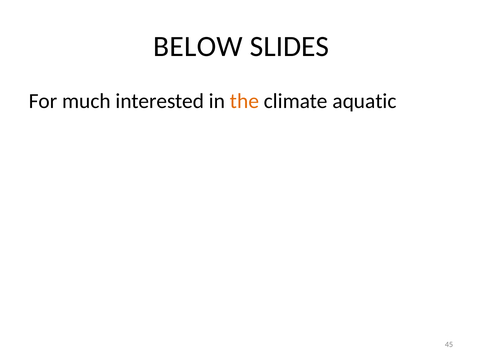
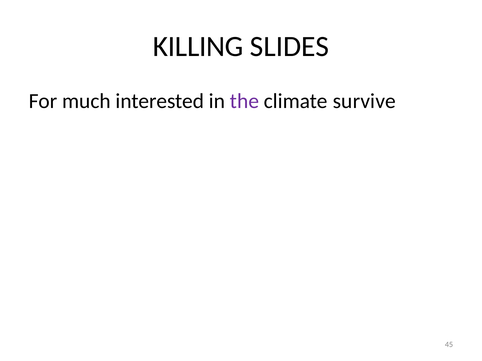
BELOW: BELOW -> KILLING
the colour: orange -> purple
aquatic: aquatic -> survive
